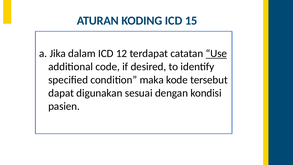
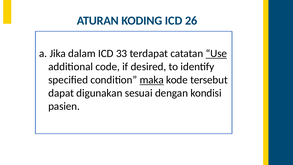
15: 15 -> 26
12: 12 -> 33
maka underline: none -> present
